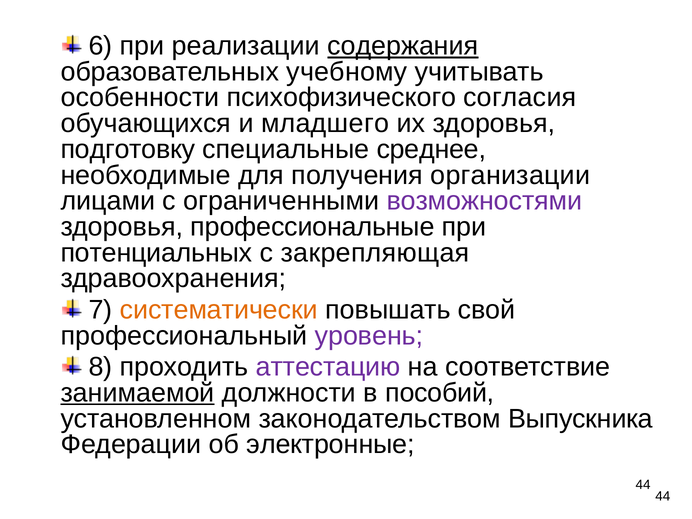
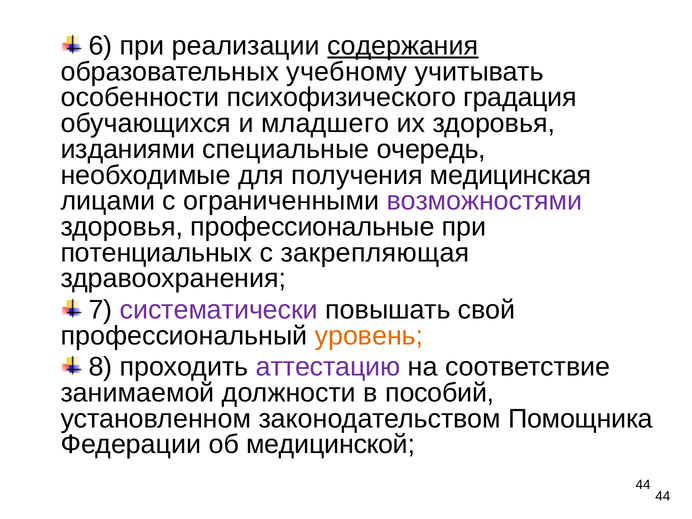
согласия: согласия -> градация
подготовку: подготовку -> изданиями
среднее: среднее -> очередь
организации: организации -> медицинская
систематически colour: orange -> purple
уровень colour: purple -> orange
занимаемой underline: present -> none
Выпускника: Выпускника -> Помощника
электронные: электронные -> медицинской
